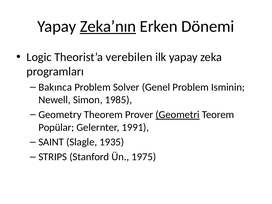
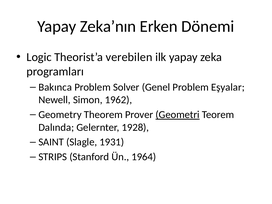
Zeka’nın underline: present -> none
Isminin: Isminin -> Eşyalar
1985: 1985 -> 1962
Popülar: Popülar -> Dalında
1991: 1991 -> 1928
1935: 1935 -> 1931
1975: 1975 -> 1964
